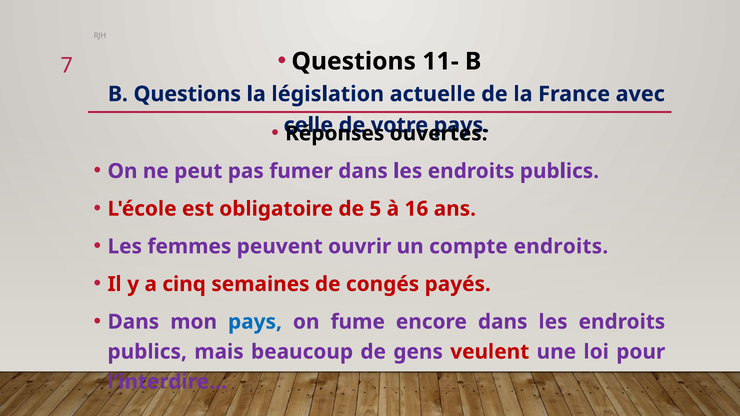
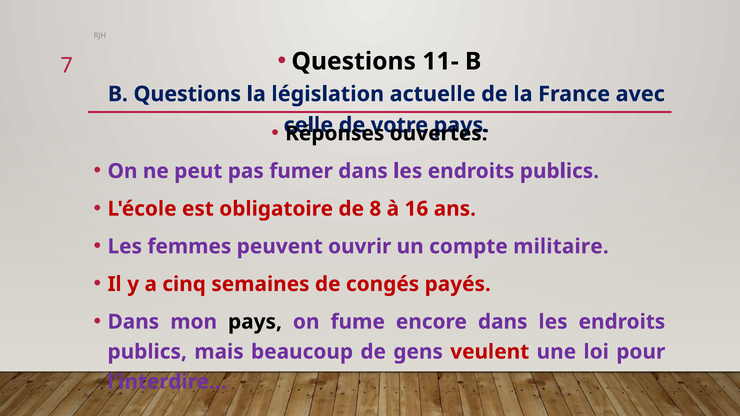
5: 5 -> 8
compte endroits: endroits -> militaire
pays at (255, 322) colour: blue -> black
